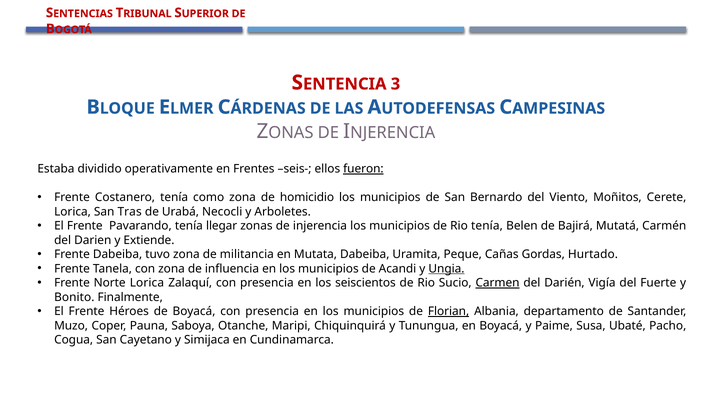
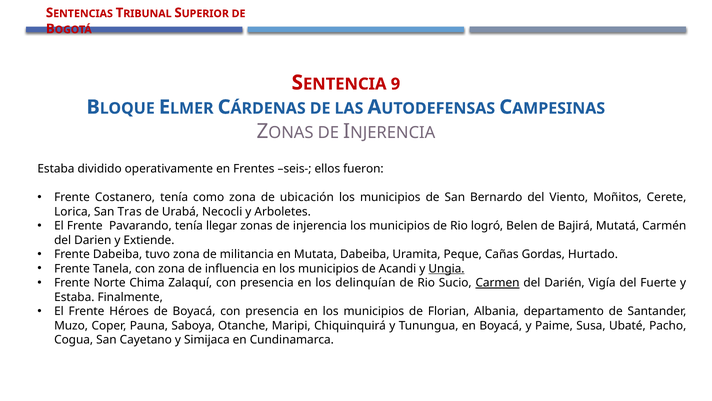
3: 3 -> 9
fueron underline: present -> none
homicidio: homicidio -> ubicación
Rio tenía: tenía -> logró
Norte Lorica: Lorica -> Chima
seiscientos: seiscientos -> delinquían
Bonito at (74, 297): Bonito -> Estaba
Florian underline: present -> none
